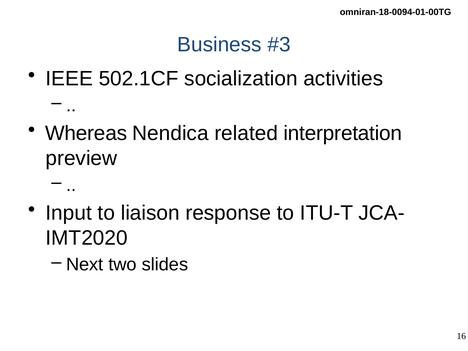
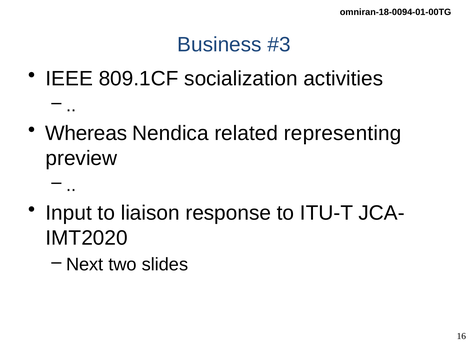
502.1CF: 502.1CF -> 809.1CF
interpretation: interpretation -> representing
